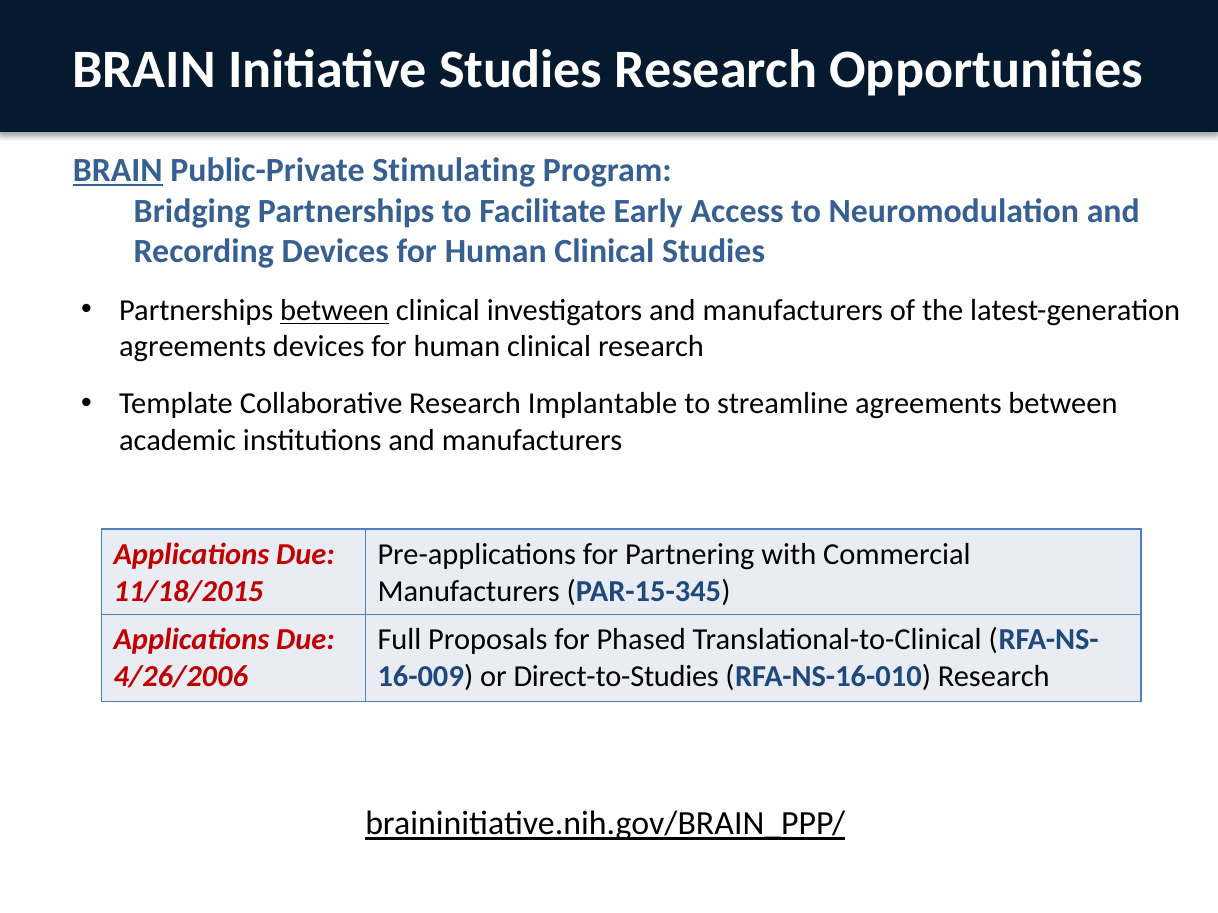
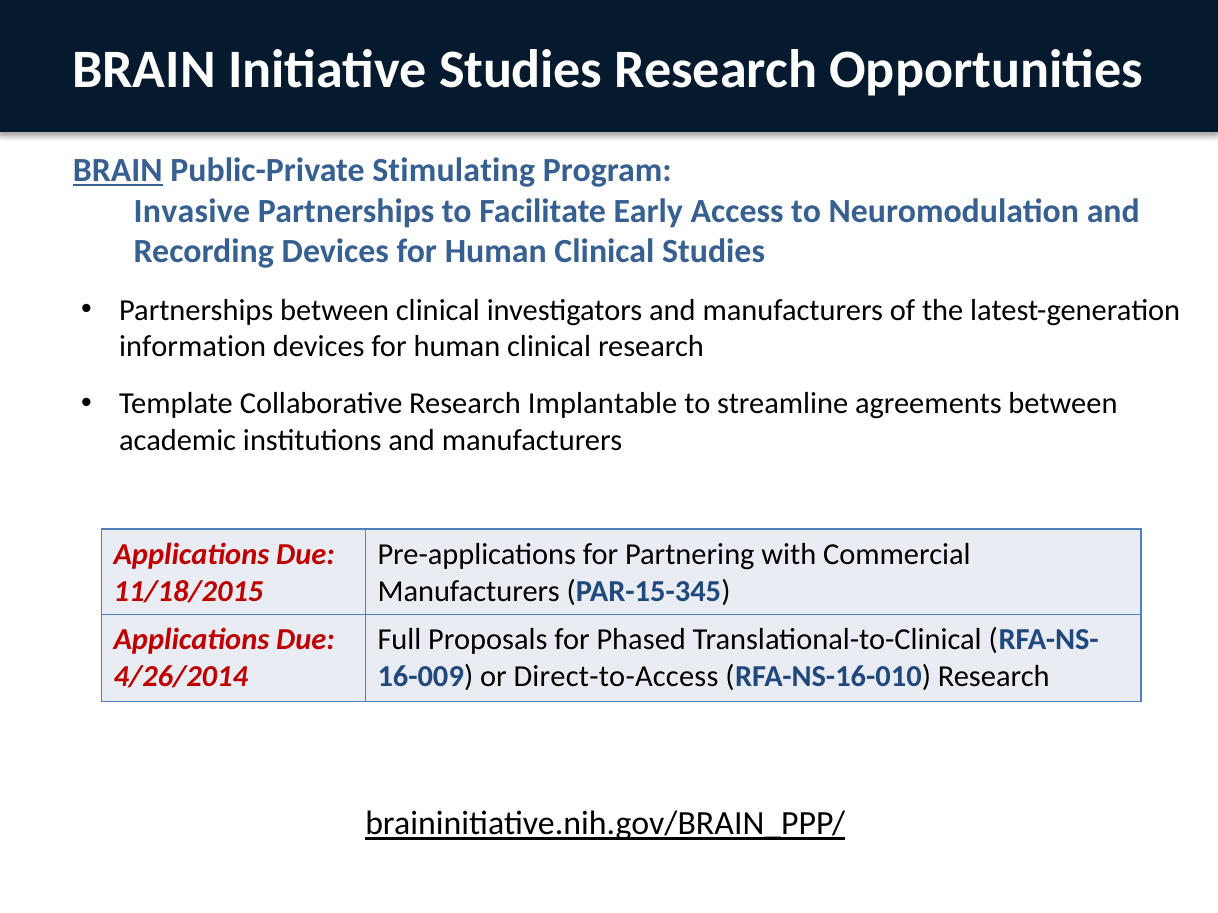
Bridging: Bridging -> Invasive
between at (335, 311) underline: present -> none
agreements at (193, 347): agreements -> information
4/26/2006: 4/26/2006 -> 4/26/2014
Direct-to-Studies: Direct-to-Studies -> Direct-to-Access
